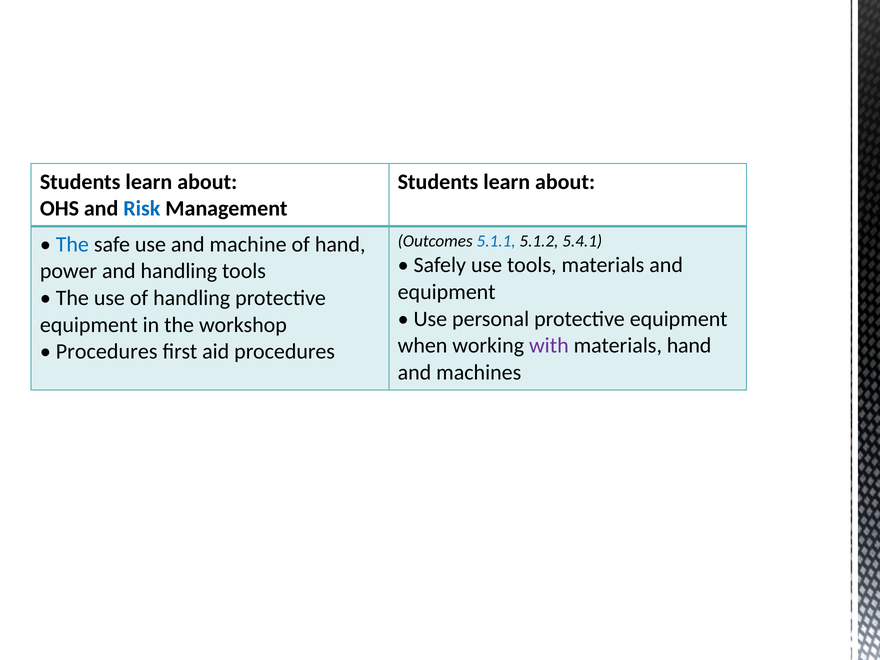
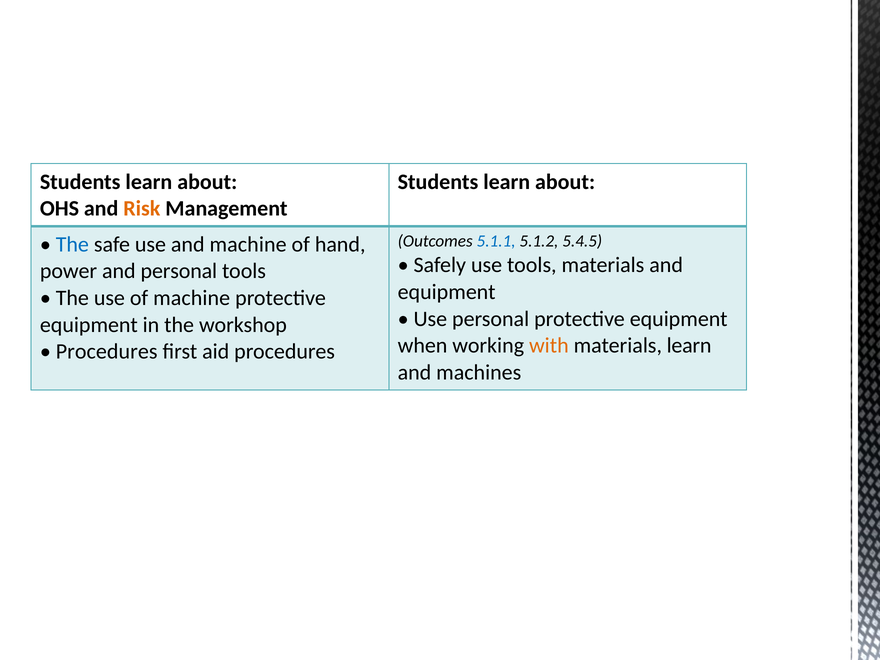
Risk colour: blue -> orange
5.4.1: 5.4.1 -> 5.4.5
and handling: handling -> personal
of handling: handling -> machine
with colour: purple -> orange
materials hand: hand -> learn
